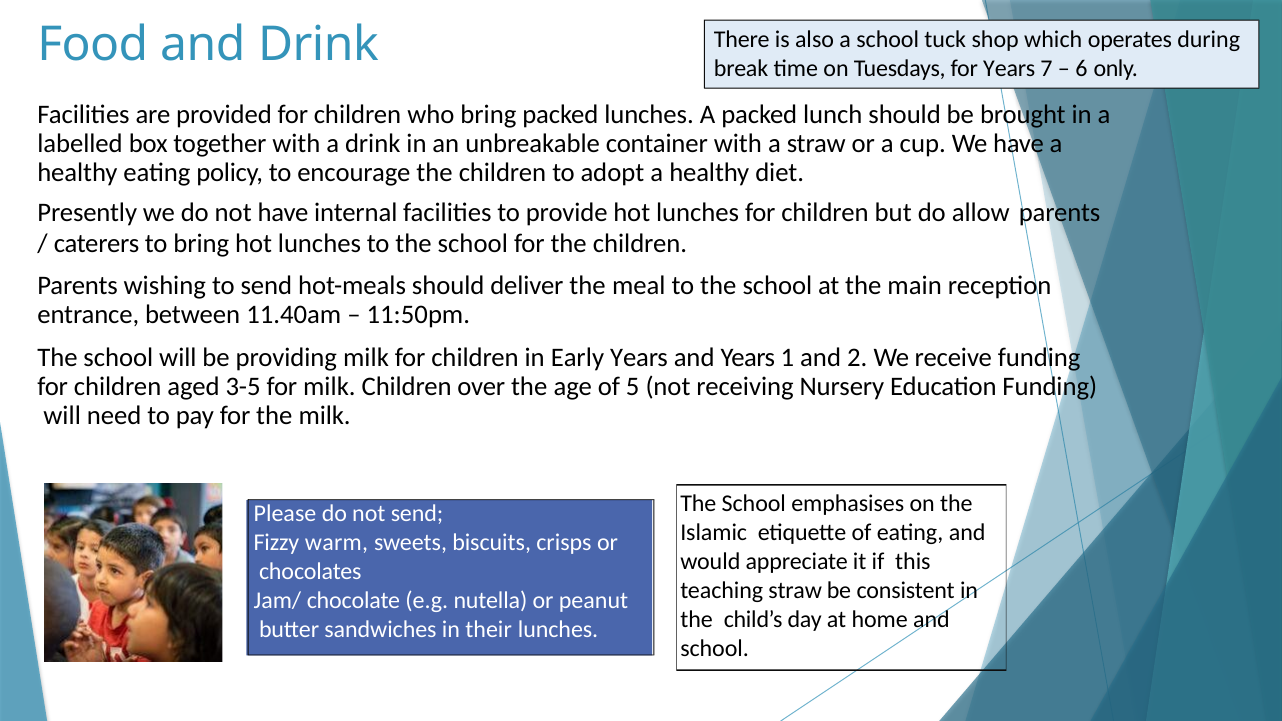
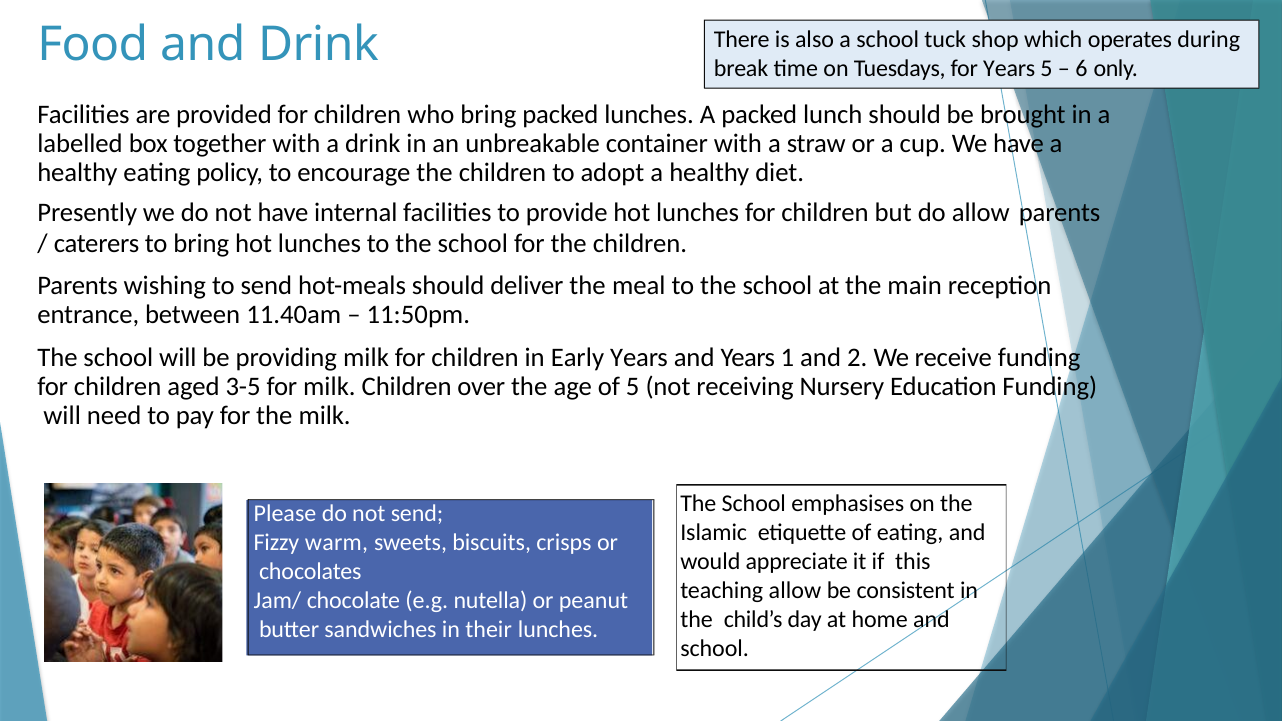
Years 7: 7 -> 5
teaching straw: straw -> allow
